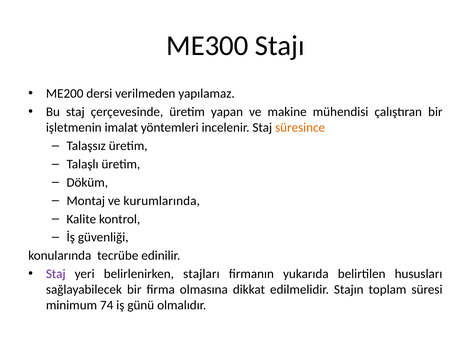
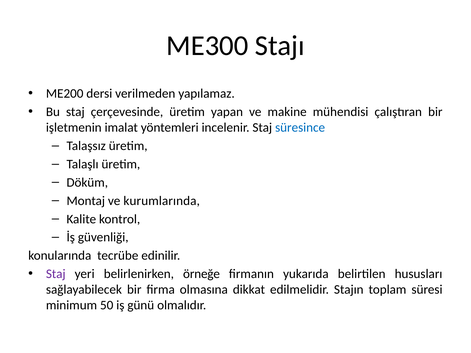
süresince colour: orange -> blue
stajları: stajları -> örneğe
74: 74 -> 50
